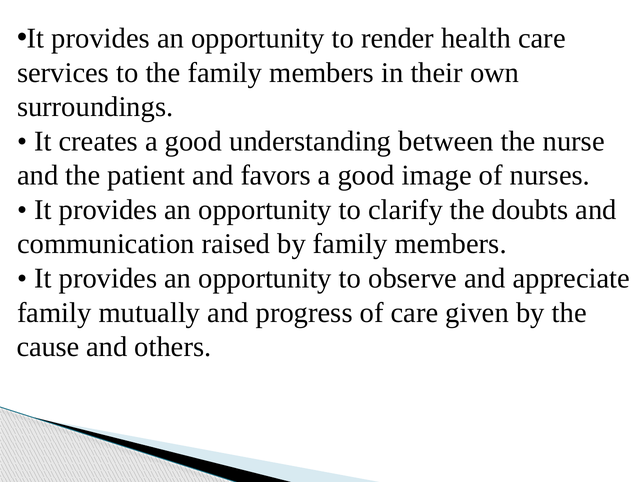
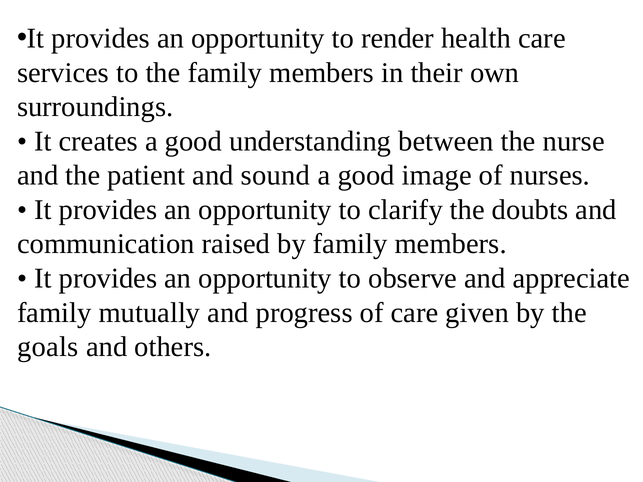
favors: favors -> sound
cause: cause -> goals
